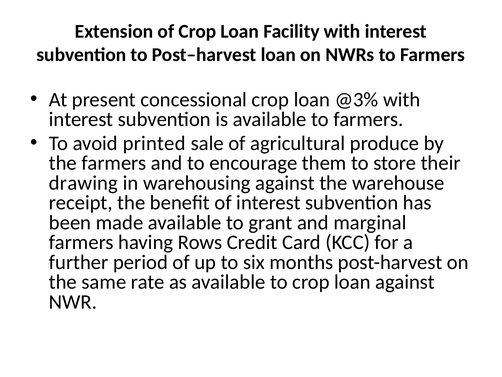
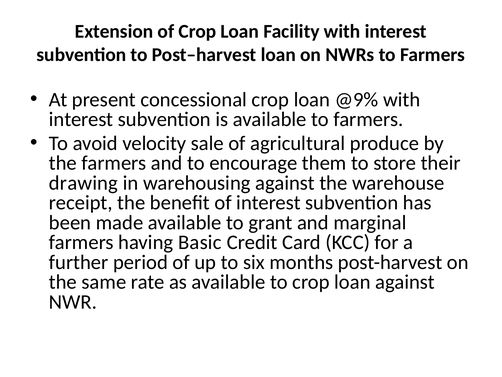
@3%: @3% -> @9%
printed: printed -> velocity
Rows: Rows -> Basic
